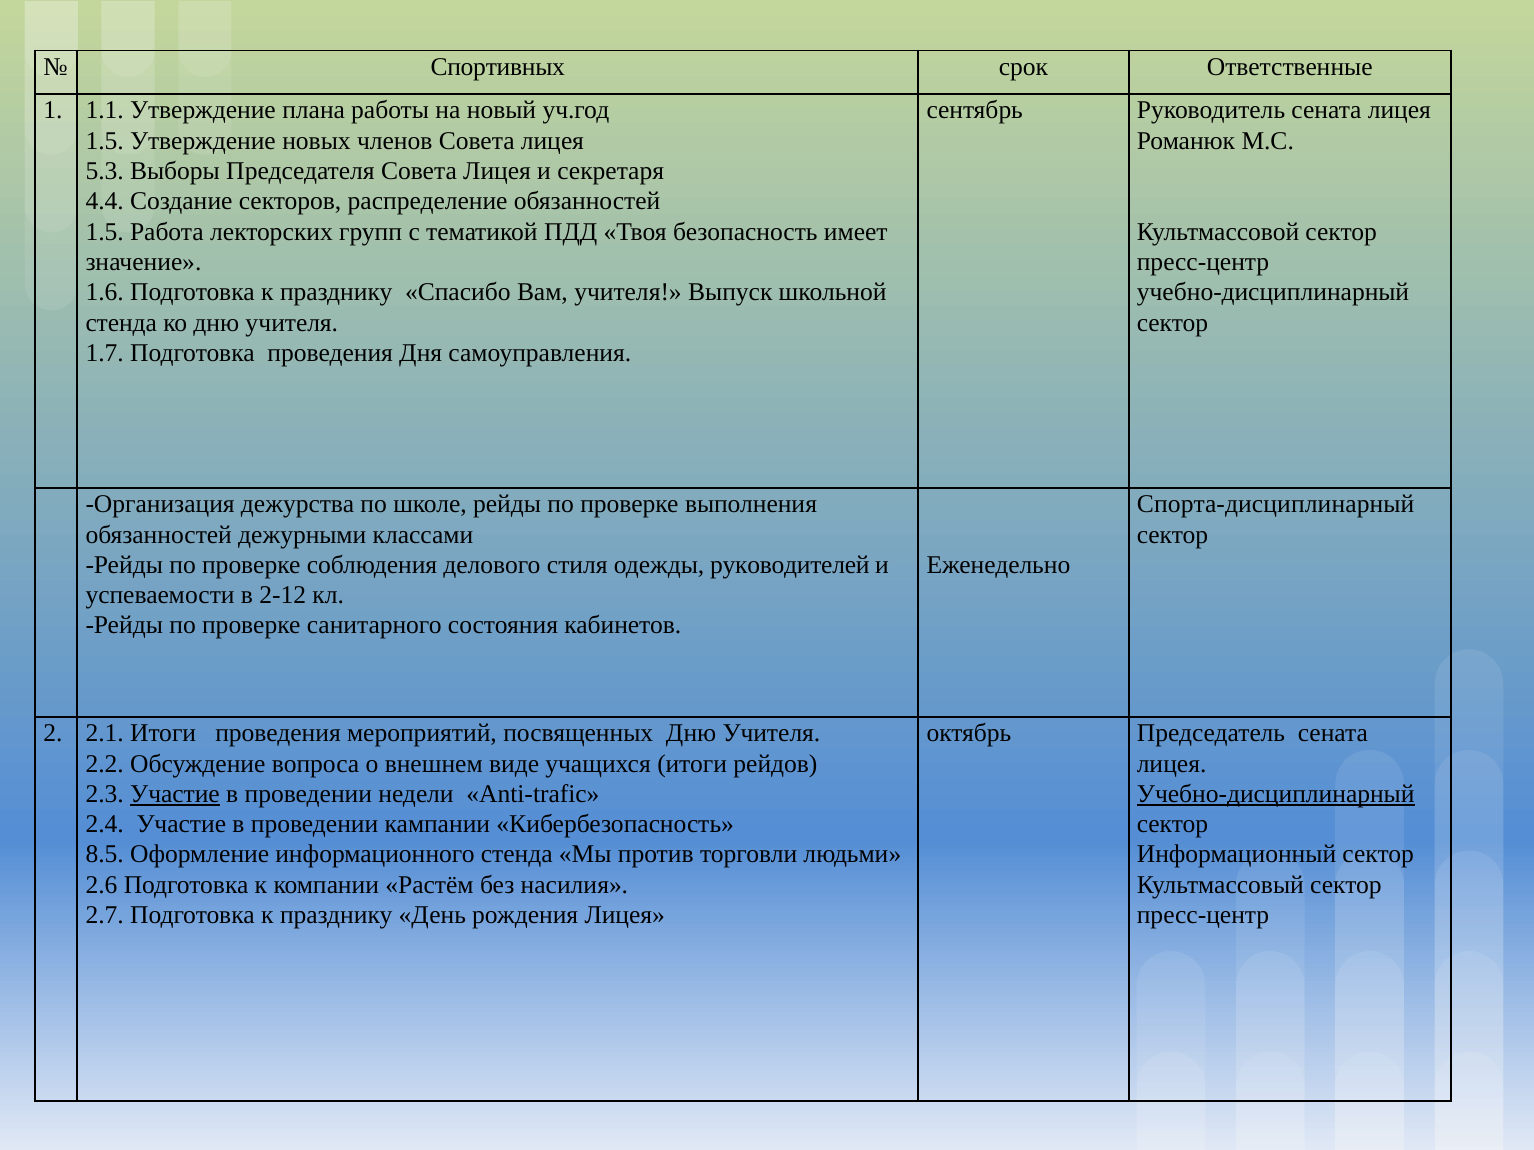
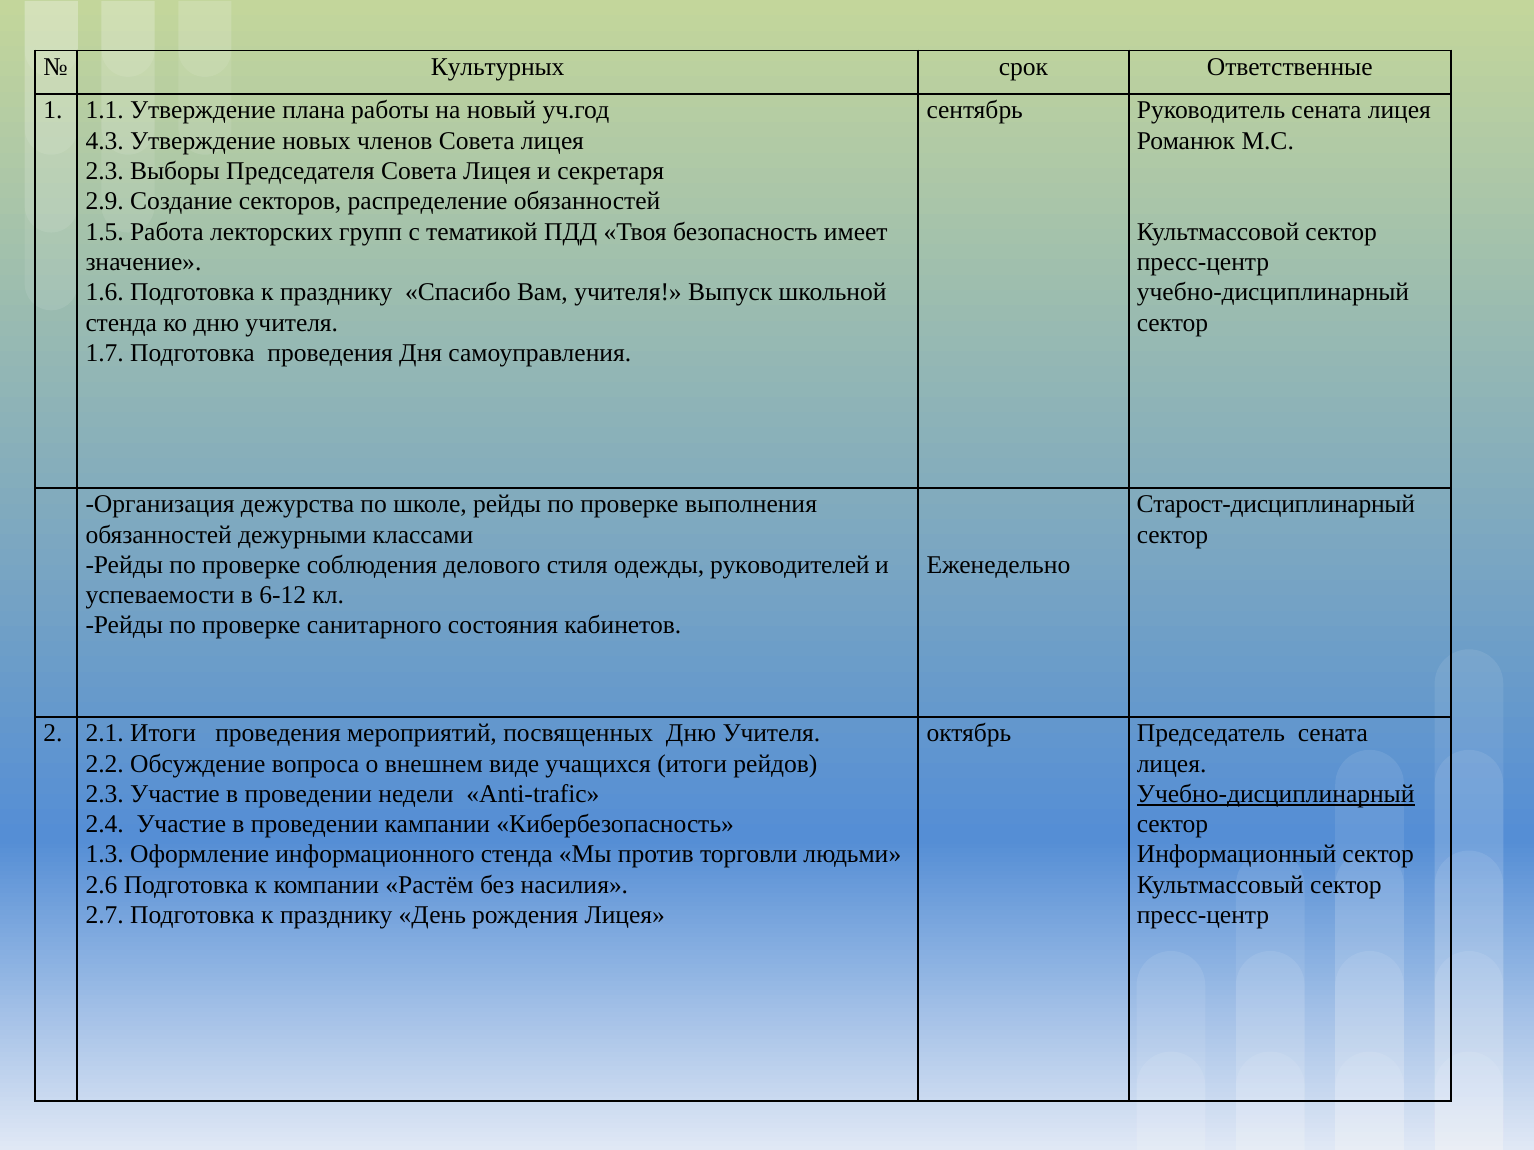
Спортивных: Спортивных -> Культурных
1.5 at (105, 141): 1.5 -> 4.3
5.3 at (105, 171): 5.3 -> 2.3
4.4: 4.4 -> 2.9
Спорта-дисциплинарный: Спорта-дисциплинарный -> Старост-дисциплинарный
2-12: 2-12 -> 6-12
Участие at (175, 794) underline: present -> none
8.5: 8.5 -> 1.3
